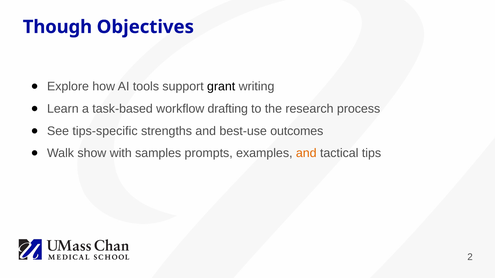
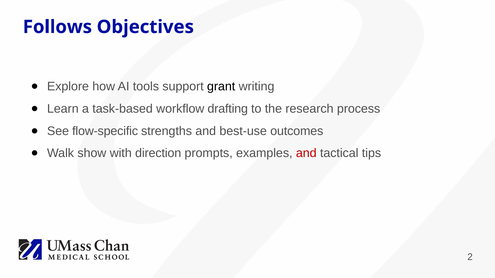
Though: Though -> Follows
tips-specific: tips-specific -> flow-specific
samples: samples -> direction
and at (306, 153) colour: orange -> red
